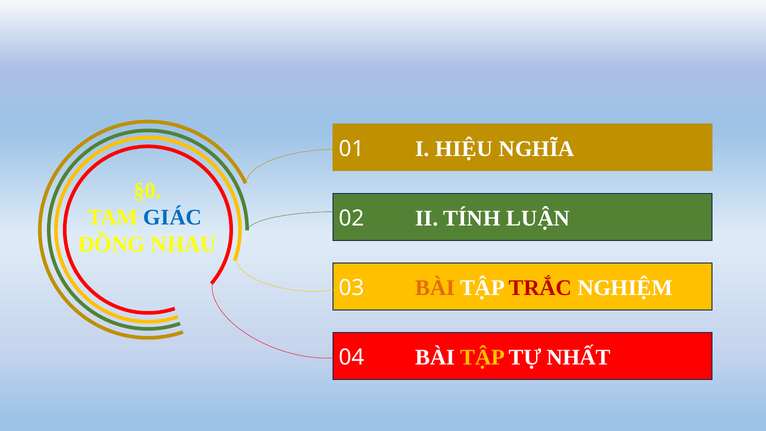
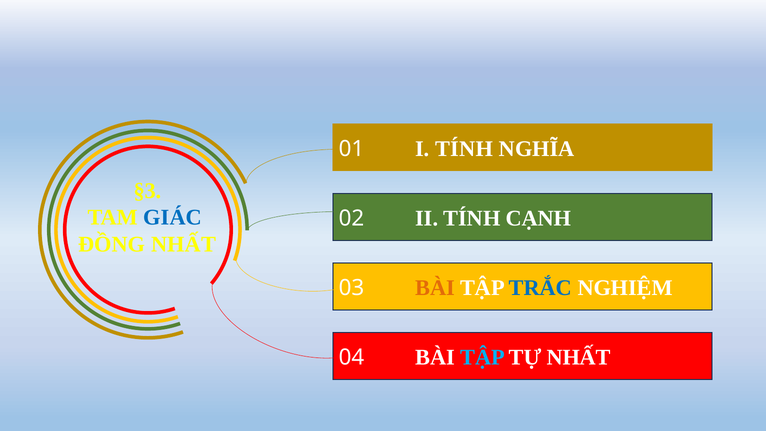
I HIỆU: HIỆU -> TÍNH
§0: §0 -> §3
LUẬN: LUẬN -> CẠNH
ĐỒNG NHAU: NHAU -> NHẤT
TRẮC colour: red -> blue
TẬP at (482, 357) colour: yellow -> light blue
